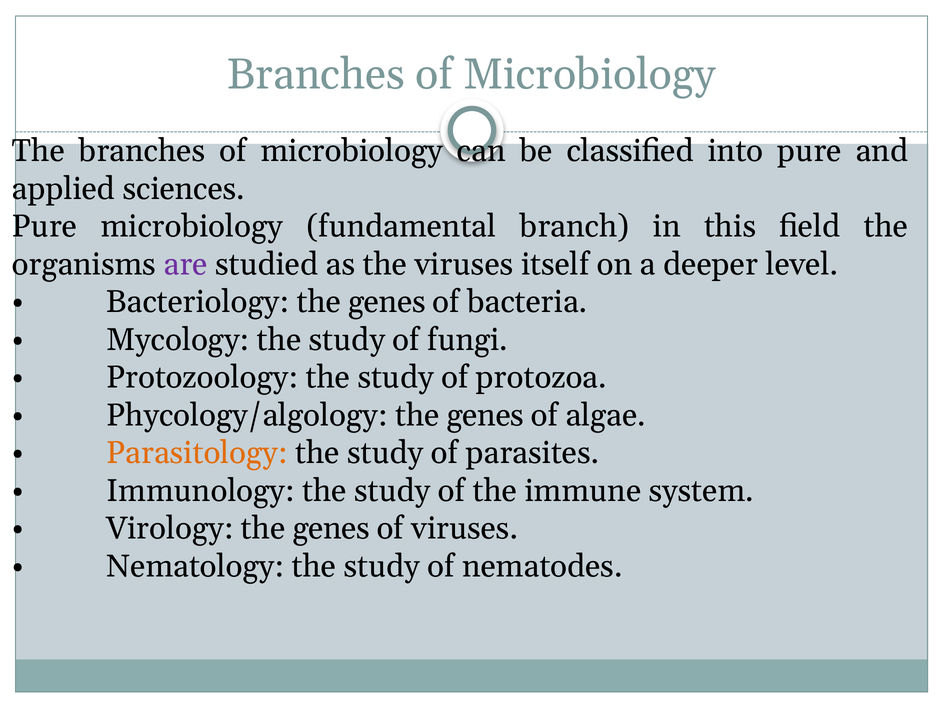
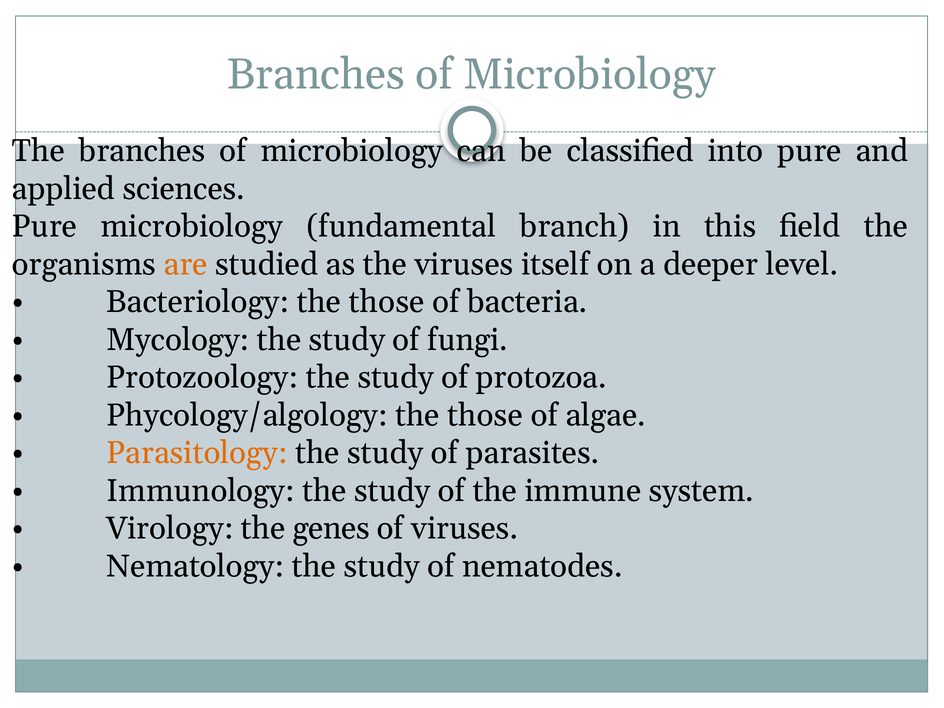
are colour: purple -> orange
Bacteriology the genes: genes -> those
Phycology/algology the genes: genes -> those
